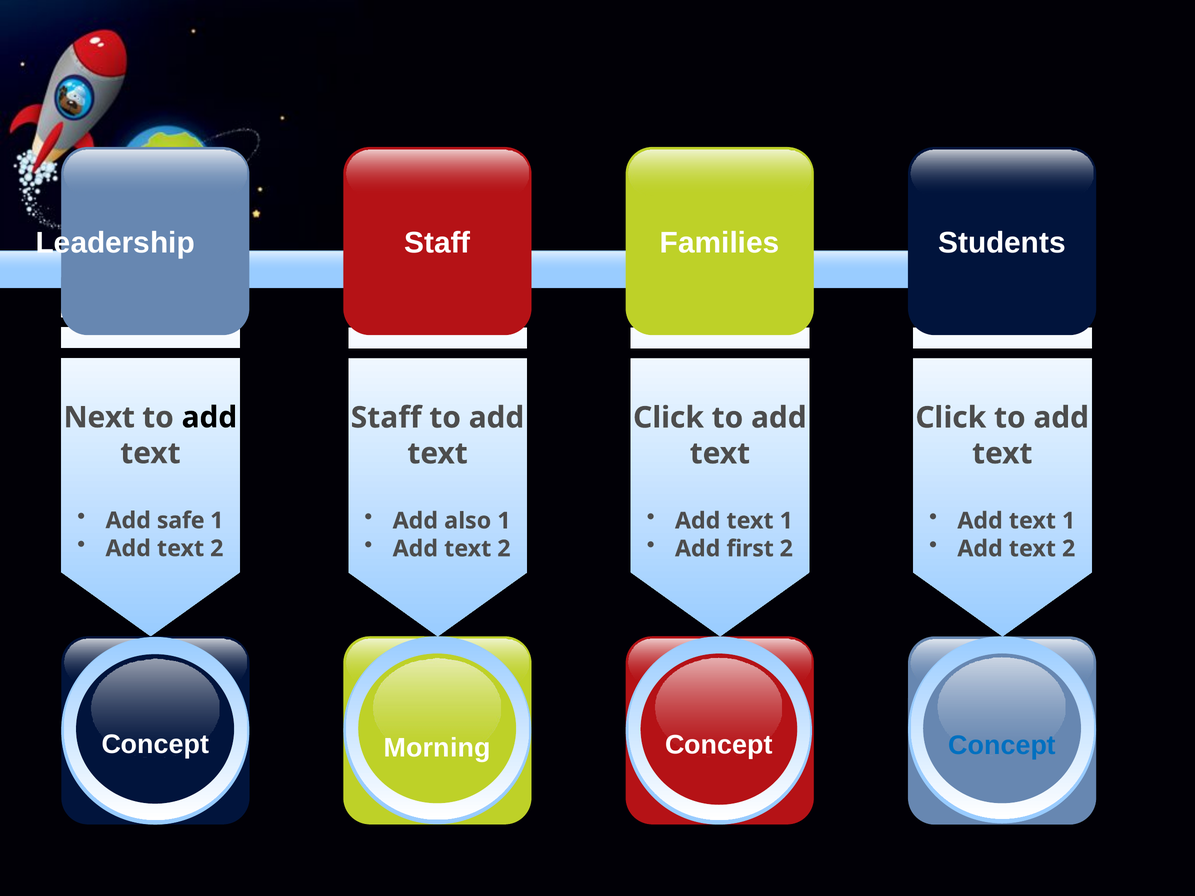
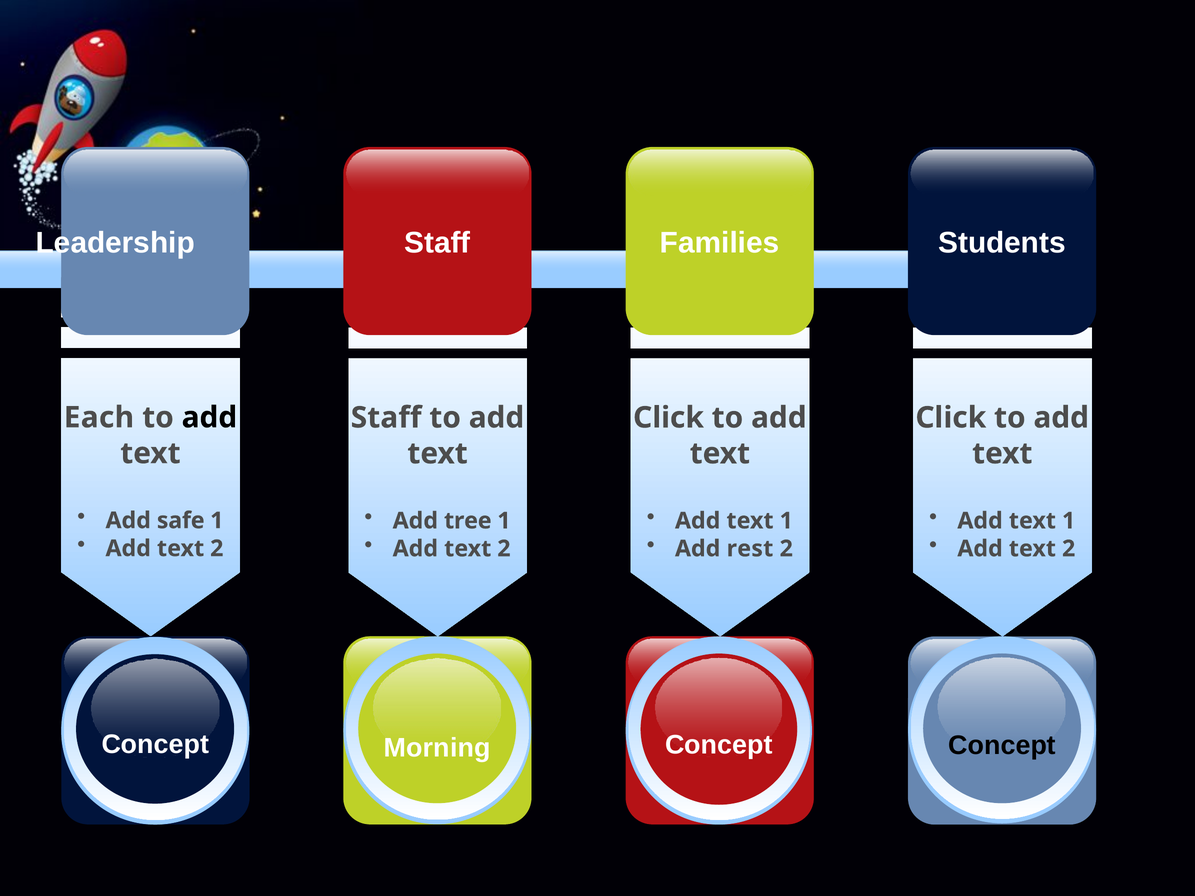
Next: Next -> Each
also: also -> tree
first: first -> rest
Concept at (1002, 745) colour: blue -> black
